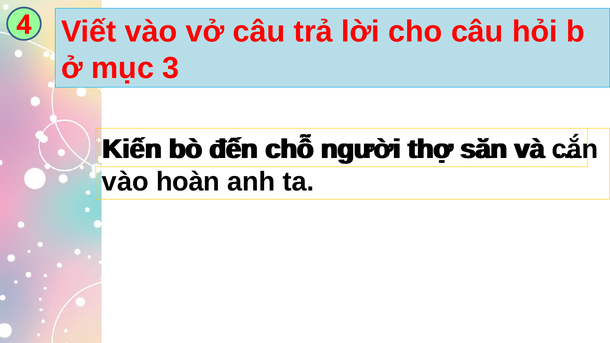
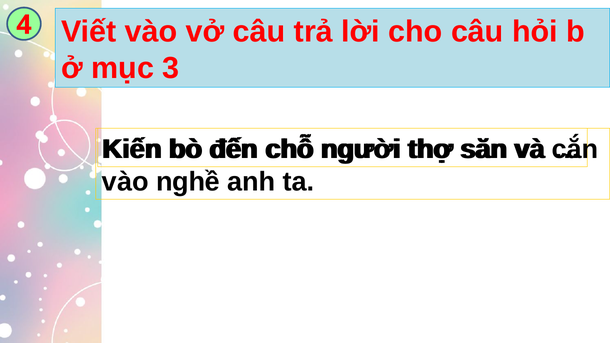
hoàn: hoàn -> nghề
